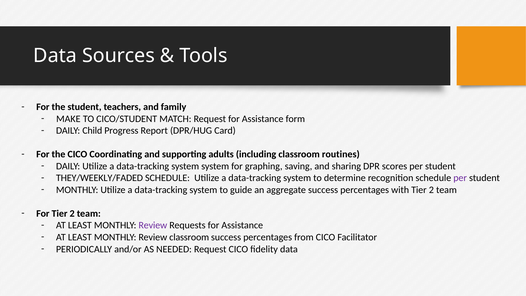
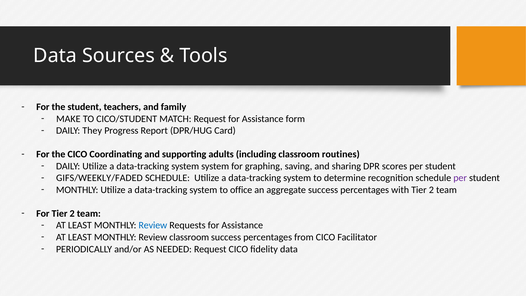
Child: Child -> They
THEY/WEEKLY/FADED: THEY/WEEKLY/FADED -> GIFS/WEEKLY/FADED
guide: guide -> office
Review at (153, 225) colour: purple -> blue
